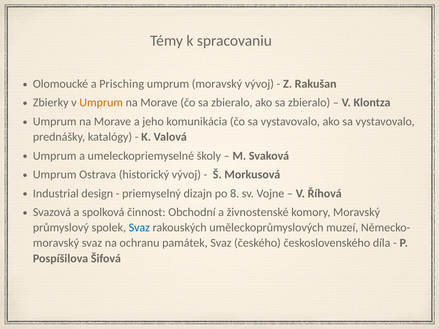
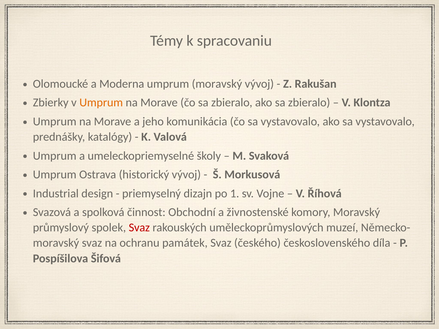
Prisching: Prisching -> Moderna
8: 8 -> 1
Svaz at (139, 228) colour: blue -> red
